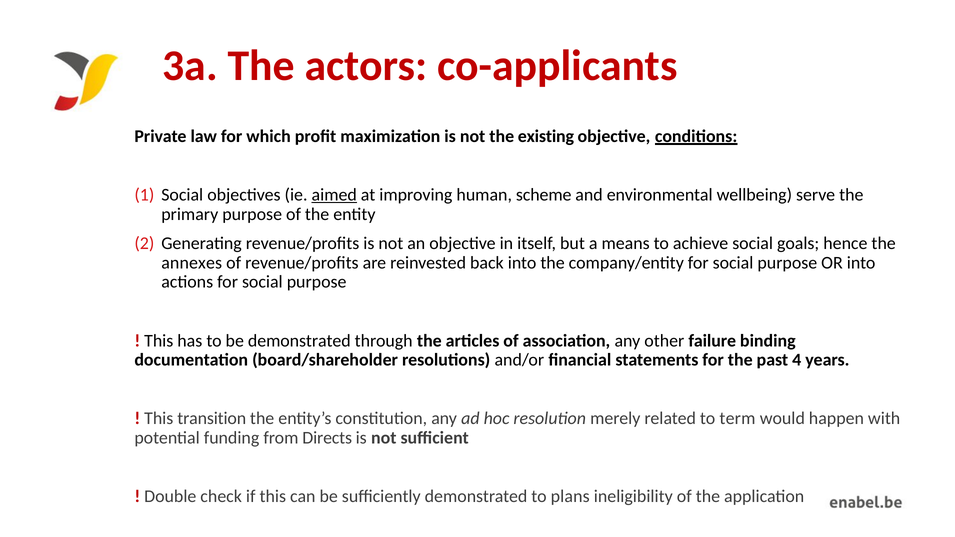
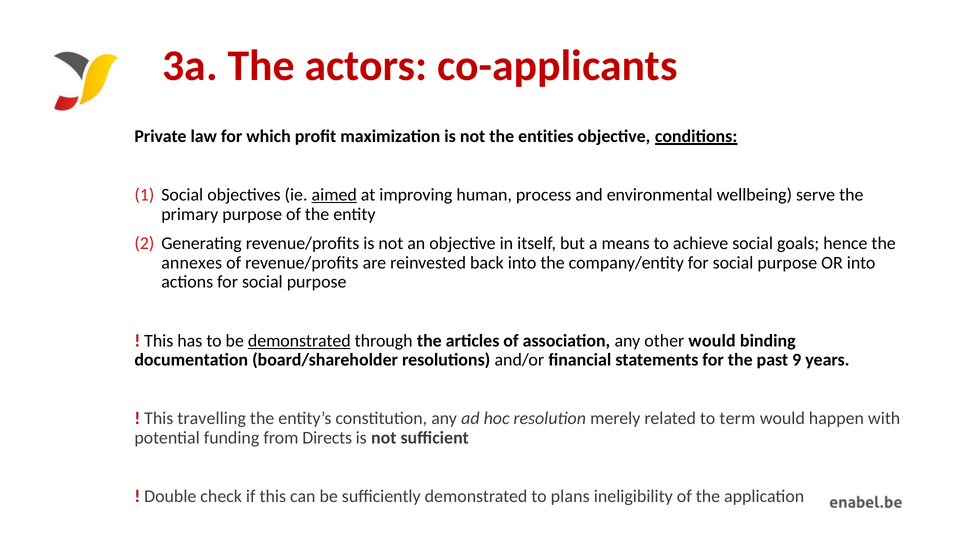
existing: existing -> entities
scheme: scheme -> process
demonstrated at (299, 341) underline: none -> present
other failure: failure -> would
4: 4 -> 9
transition: transition -> travelling
